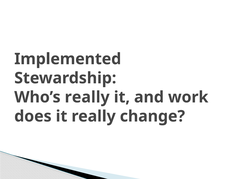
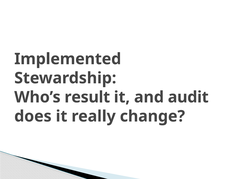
Who’s really: really -> result
work: work -> audit
